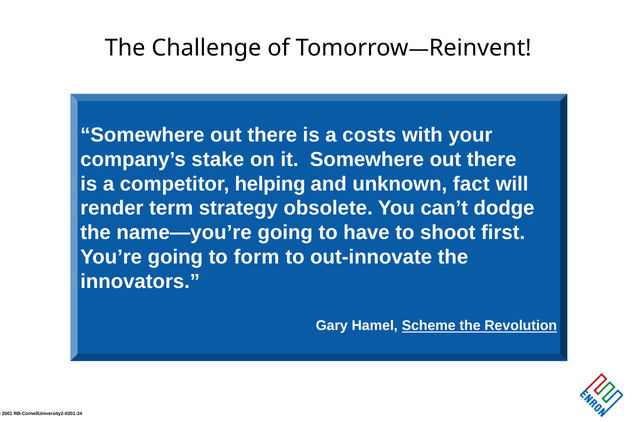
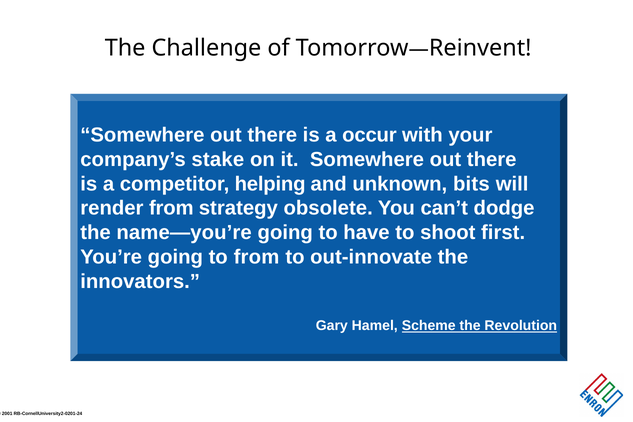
costs: costs -> occur
fact: fact -> bits
render term: term -> from
to form: form -> from
